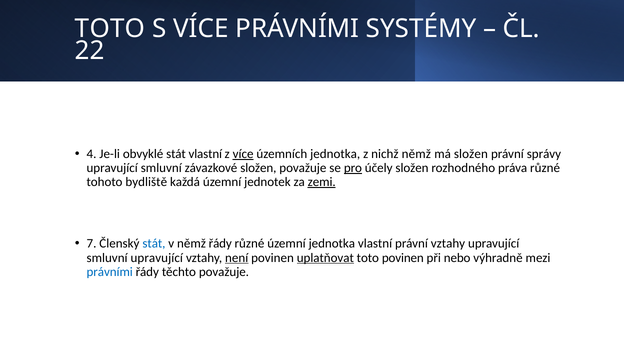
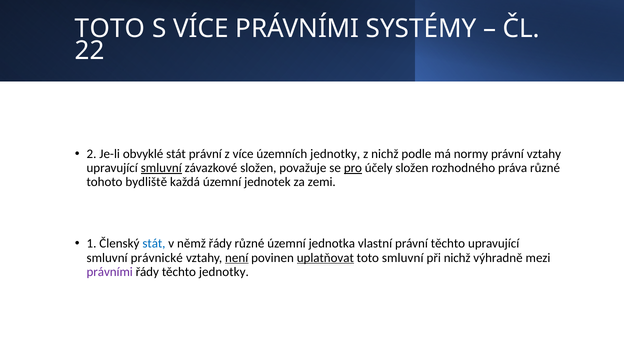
4: 4 -> 2
stát vlastní: vlastní -> právní
více at (243, 154) underline: present -> none
územních jednotka: jednotka -> jednotky
nichž němž: němž -> podle
má složen: složen -> normy
právní správy: správy -> vztahy
smluvní at (161, 168) underline: none -> present
zemi underline: present -> none
7: 7 -> 1
právní vztahy: vztahy -> těchto
smluvní upravující: upravující -> právnické
toto povinen: povinen -> smluvní
při nebo: nebo -> nichž
právními at (110, 272) colour: blue -> purple
těchto považuje: považuje -> jednotky
